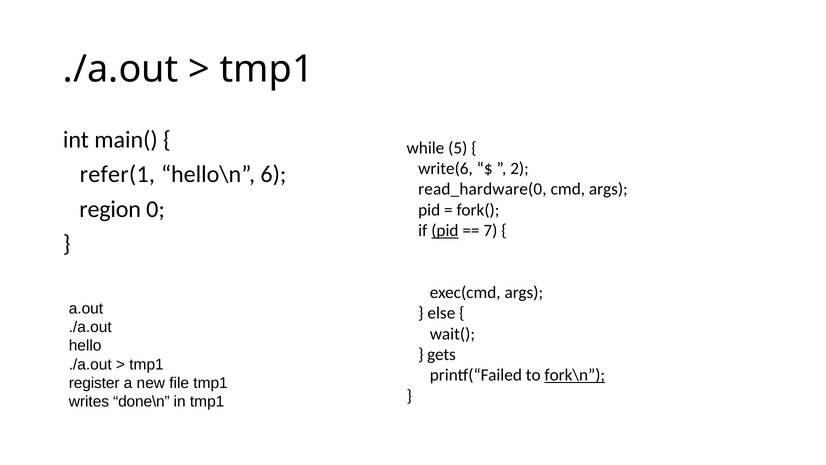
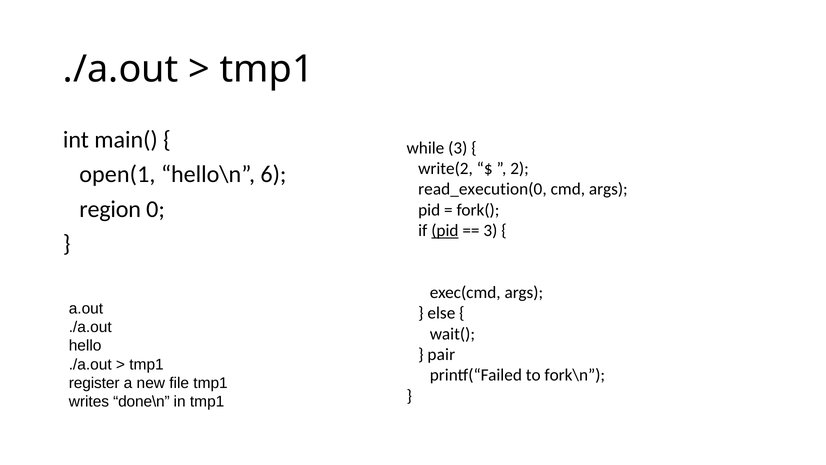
while 5: 5 -> 3
write(6: write(6 -> write(2
refer(1: refer(1 -> open(1
read_hardware(0: read_hardware(0 -> read_execution(0
7 at (490, 230): 7 -> 3
gets: gets -> pair
fork\n underline: present -> none
